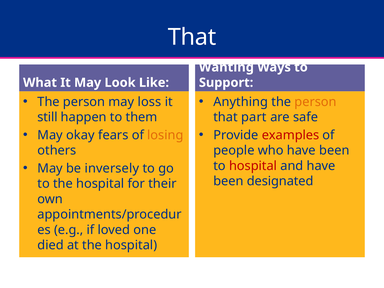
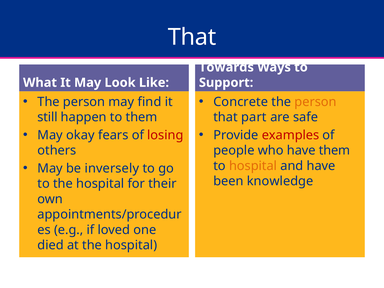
Wanting: Wanting -> Towards
loss: loss -> find
Anything: Anything -> Concrete
losing colour: orange -> red
who have been: been -> them
hospital at (253, 166) colour: red -> orange
designated: designated -> knowledge
